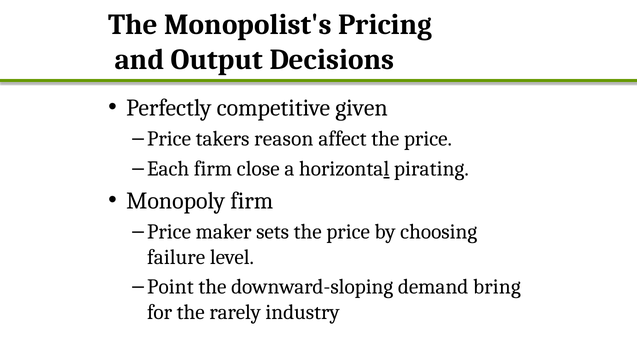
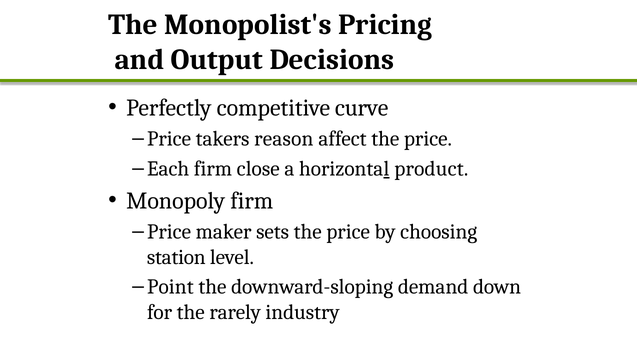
given: given -> curve
pirating: pirating -> product
failure: failure -> station
bring: bring -> down
